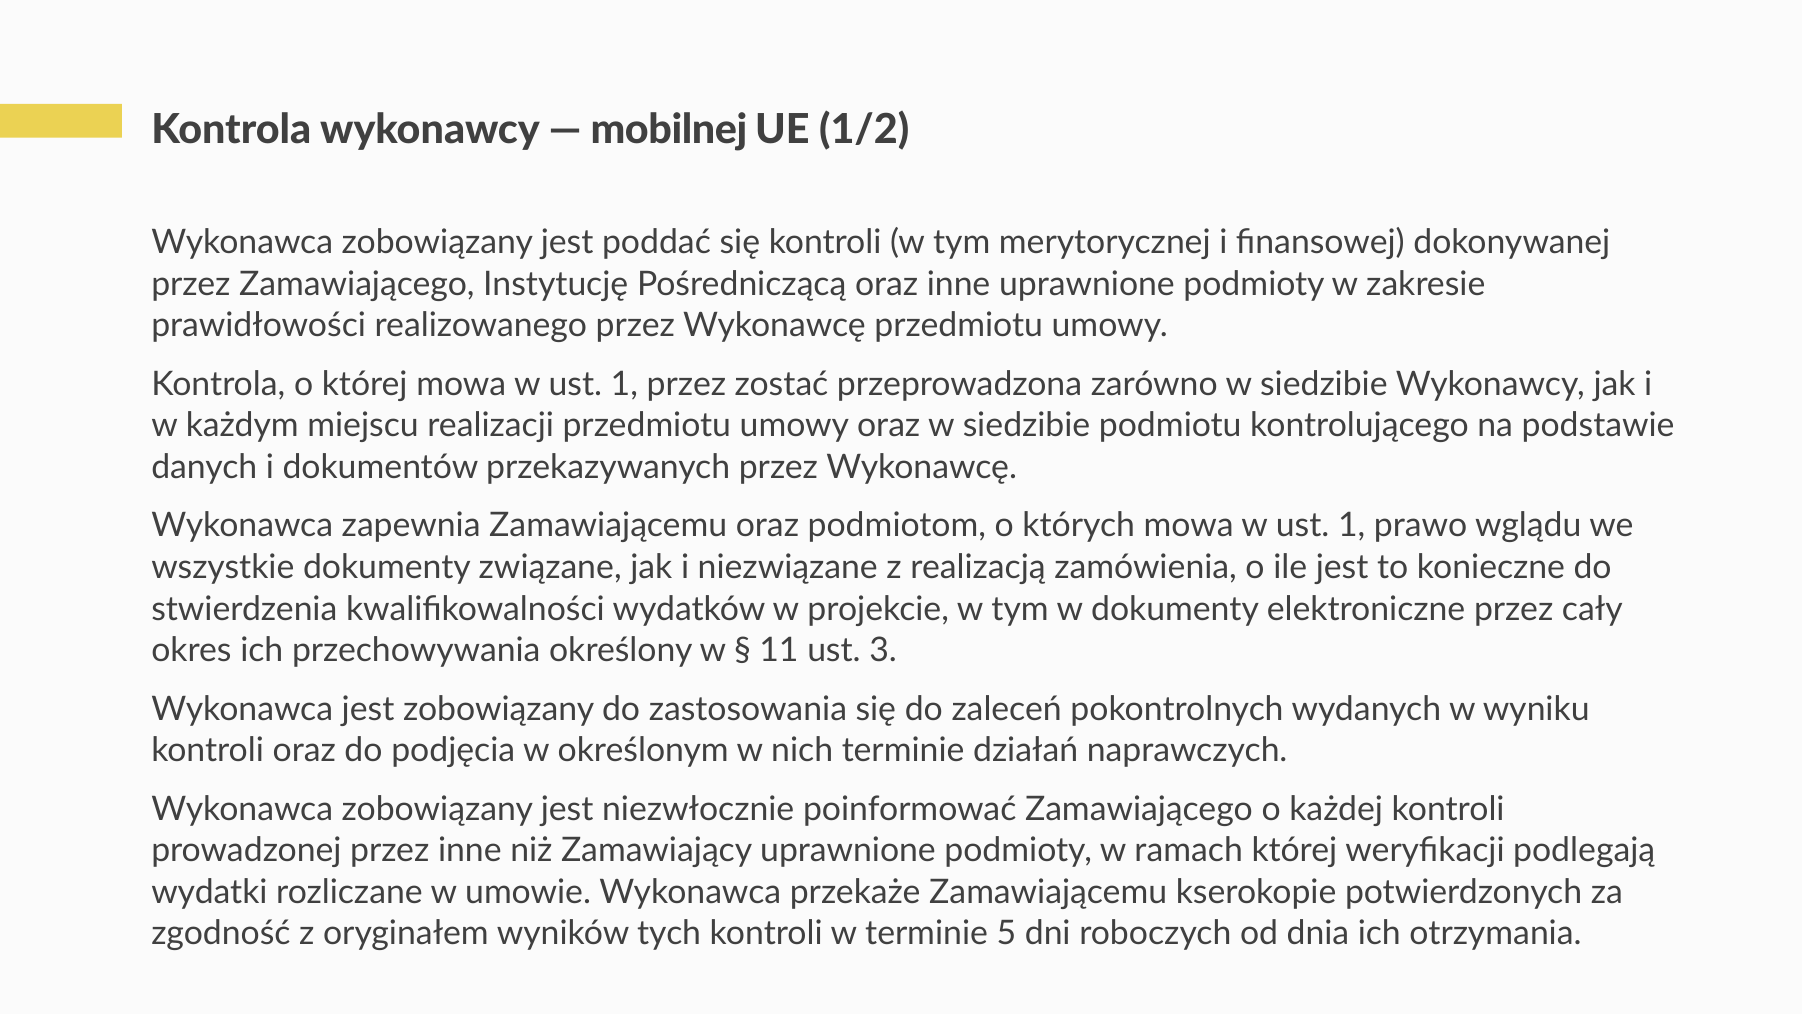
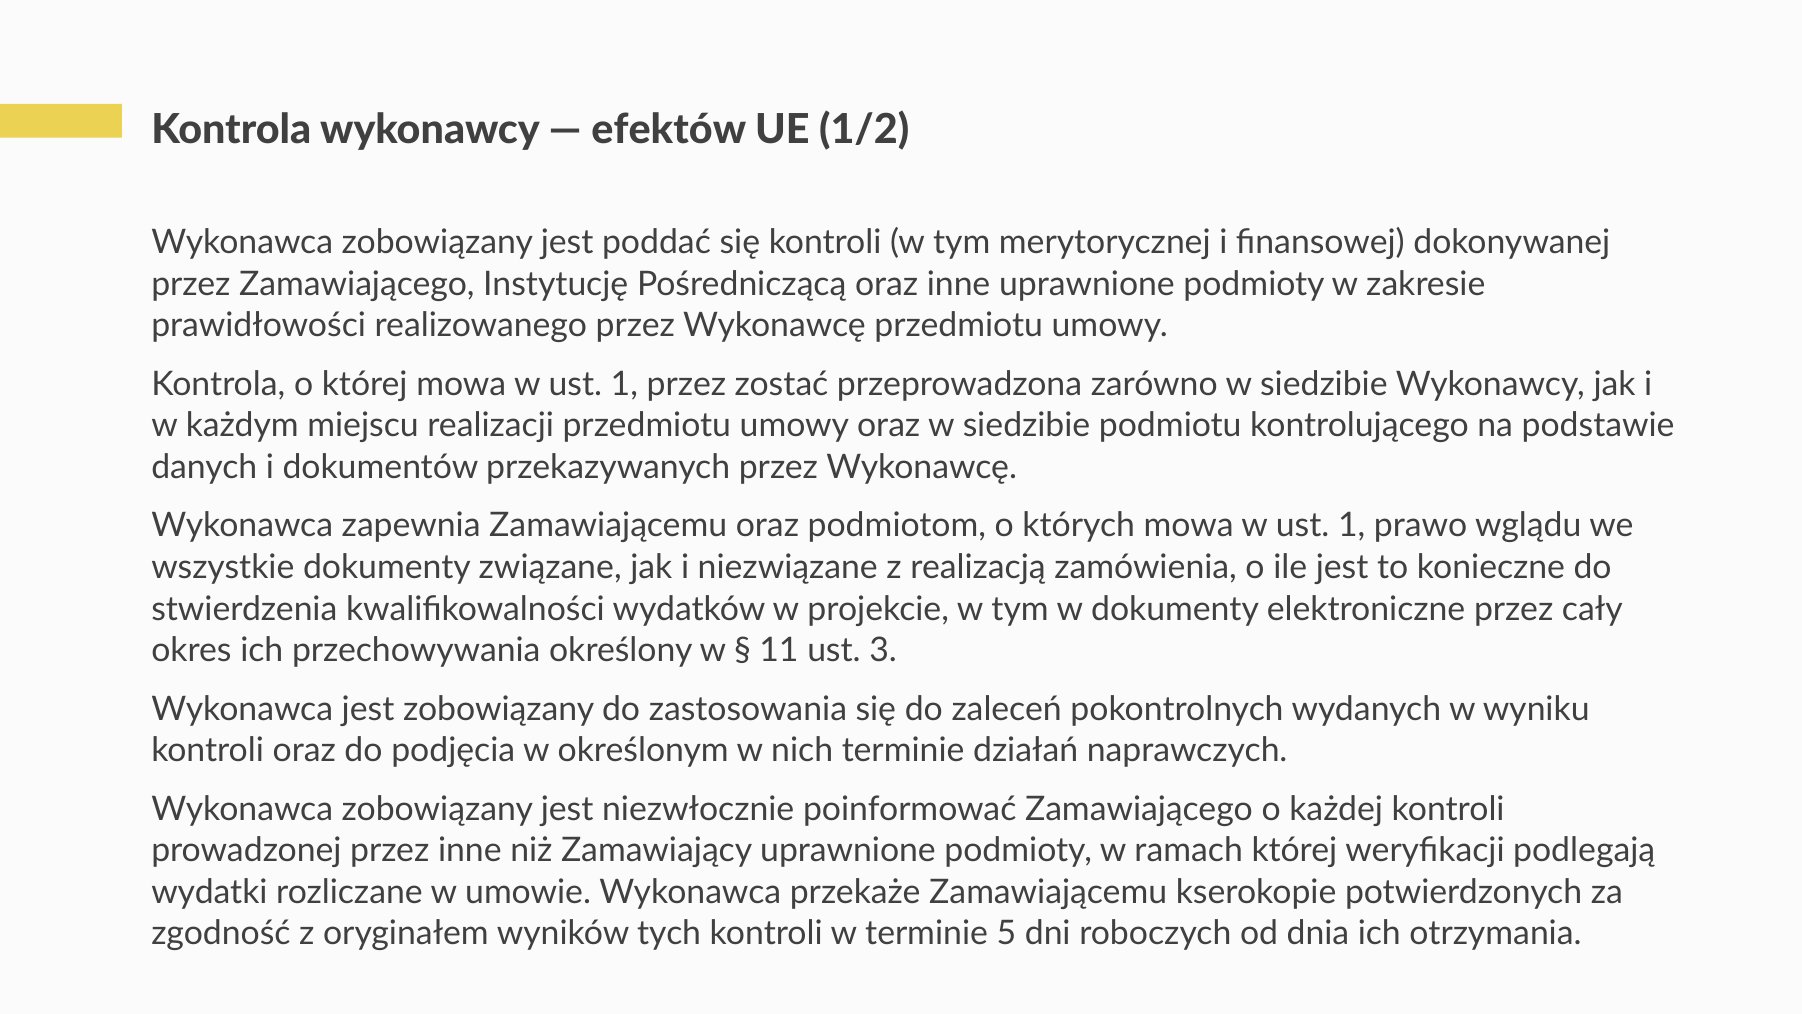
mobilnej: mobilnej -> efektów
